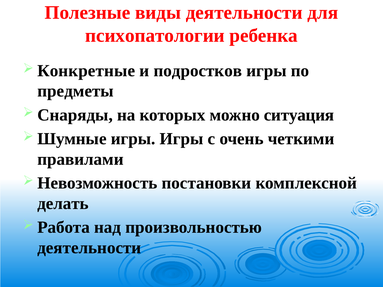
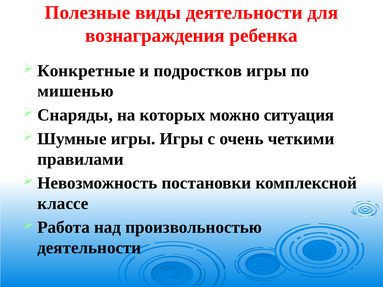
психопатологии: психопатологии -> вознаграждения
предметы: предметы -> мишенью
делать: делать -> классе
